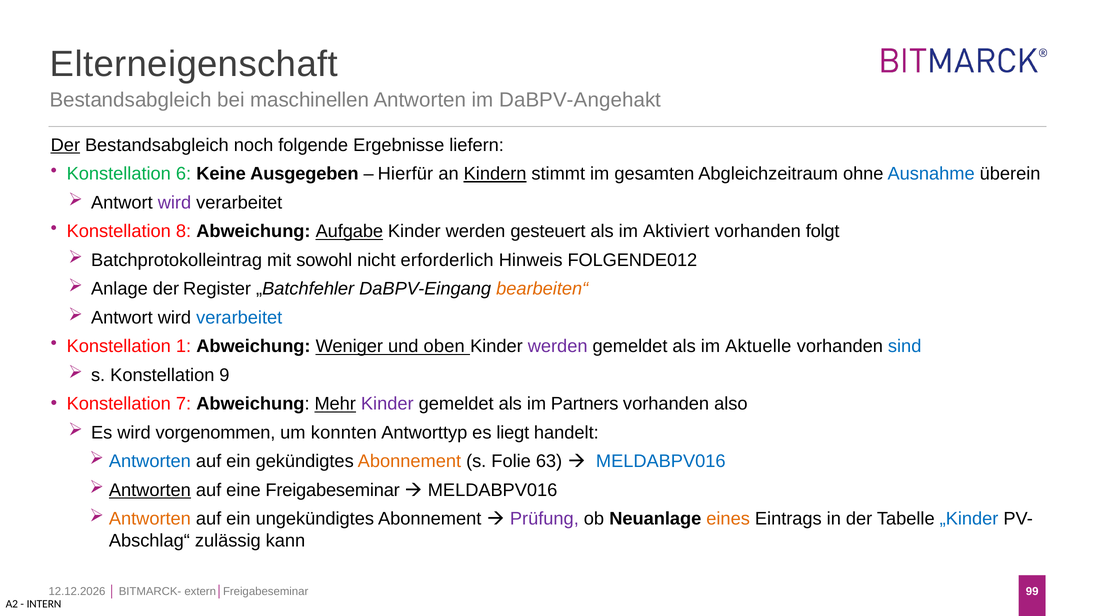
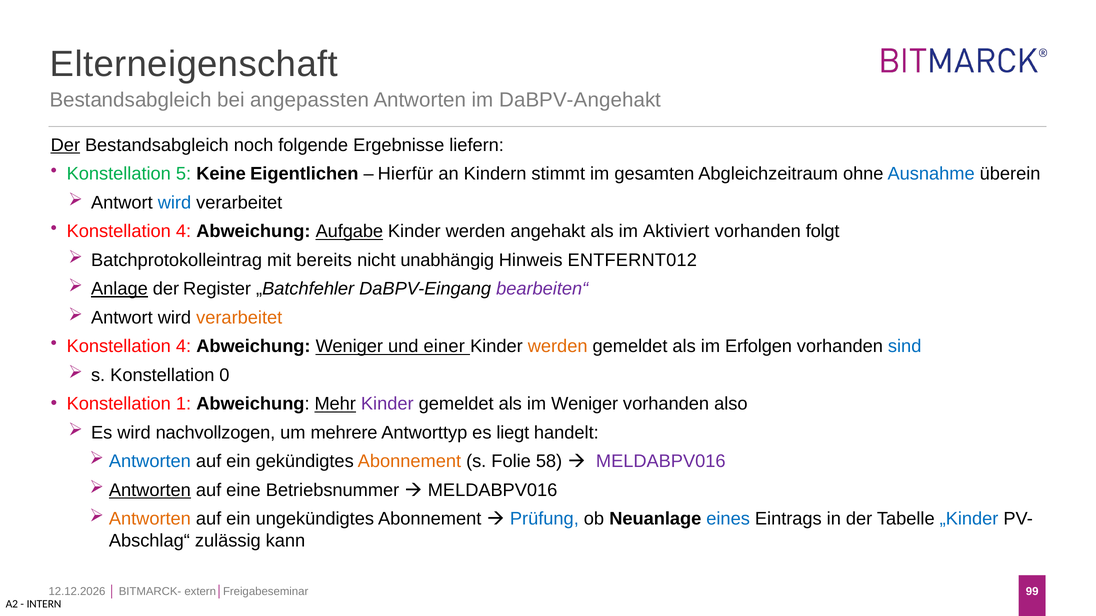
maschinellen: maschinellen -> angepassten
6: 6 -> 5
Ausgegeben: Ausgegeben -> Eigentlichen
Kindern underline: present -> none
wird at (174, 203) colour: purple -> blue
8 at (183, 232): 8 -> 4
gesteuert: gesteuert -> angehakt
sowohl: sowohl -> bereits
erforderlich: erforderlich -> unabhängig
FOLGENDE012: FOLGENDE012 -> ENTFERNT012
Anlage underline: none -> present
bearbeiten“ colour: orange -> purple
verarbeitet at (239, 318) colour: blue -> orange
1 at (183, 347): 1 -> 4
oben: oben -> einer
werden at (558, 347) colour: purple -> orange
Aktuelle: Aktuelle -> Erfolgen
9: 9 -> 0
7: 7 -> 1
im Partners: Partners -> Weniger
vorgenommen: vorgenommen -> nachvollzogen
konnten: konnten -> mehrere
63: 63 -> 58
MELDABPV016 at (661, 462) colour: blue -> purple
Freigabeseminar: Freigabeseminar -> Betriebsnummer
Prüfung colour: purple -> blue
eines colour: orange -> blue
